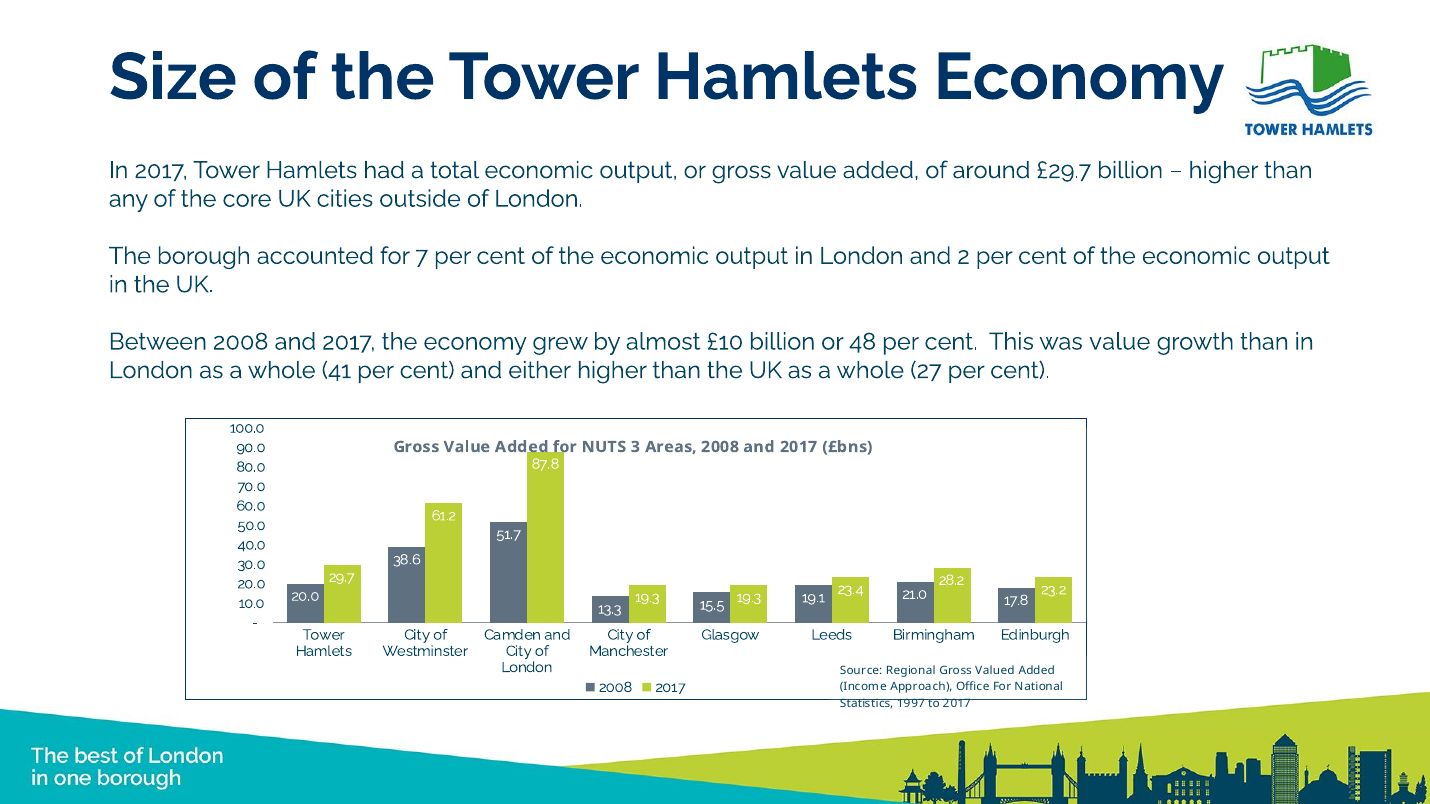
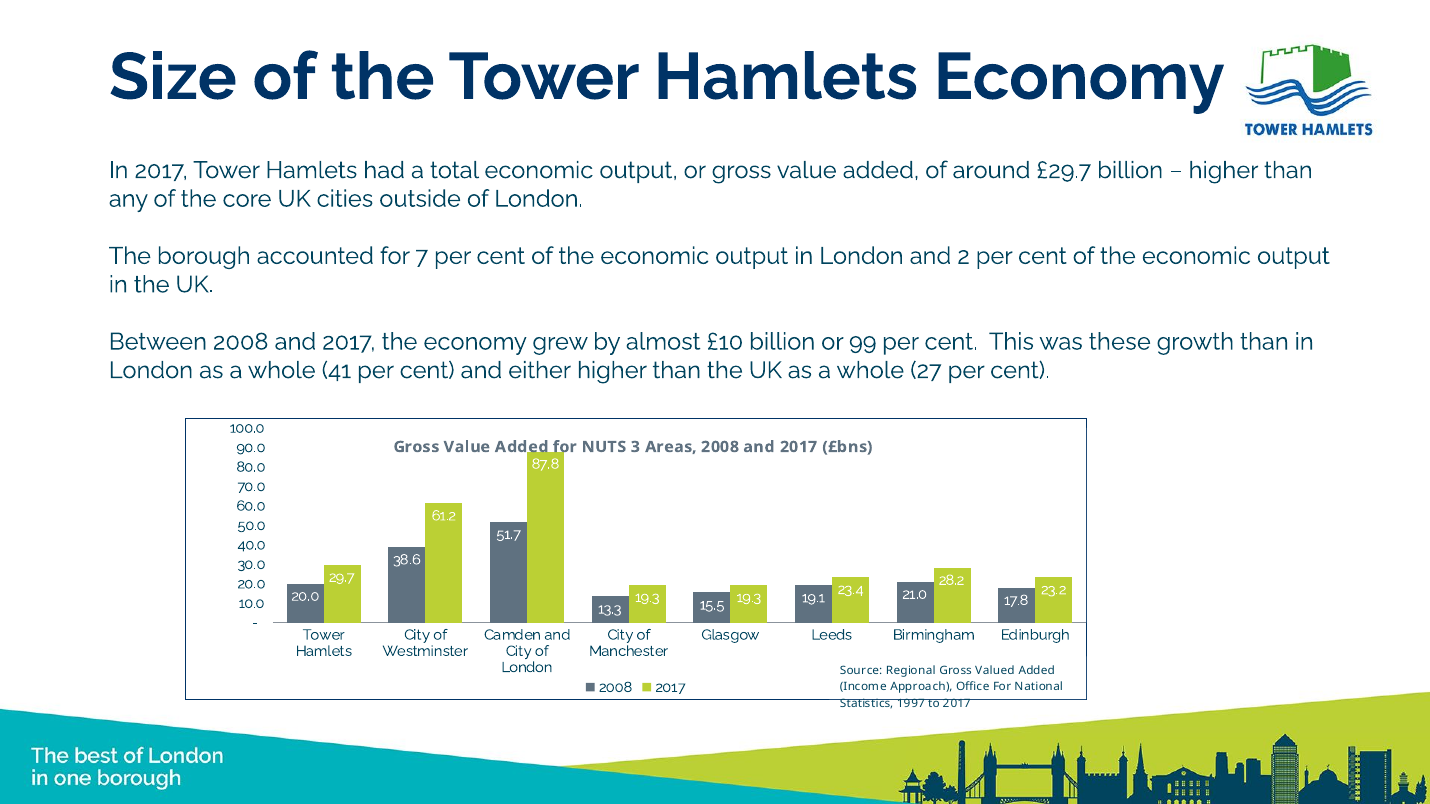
48: 48 -> 99
was value: value -> these
